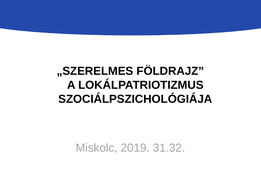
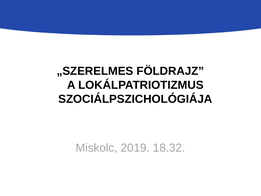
31.32: 31.32 -> 18.32
